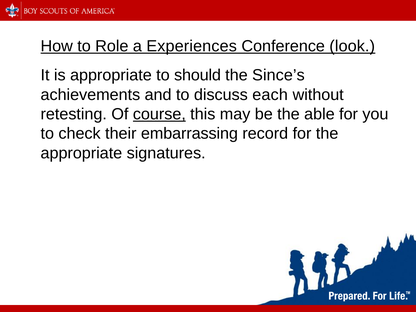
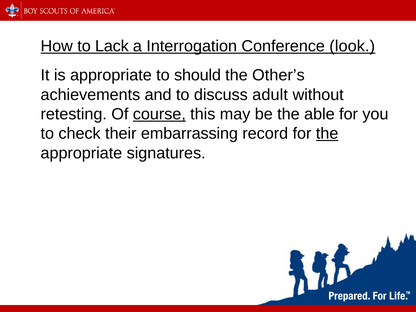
Role: Role -> Lack
Experiences: Experiences -> Interrogation
Since’s: Since’s -> Other’s
each: each -> adult
the at (327, 134) underline: none -> present
